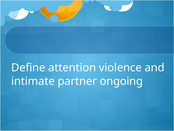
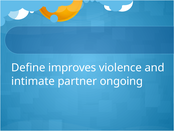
attention: attention -> improves
